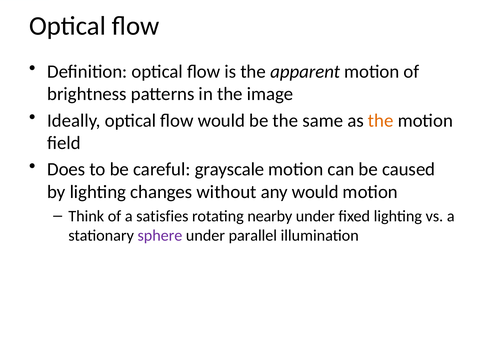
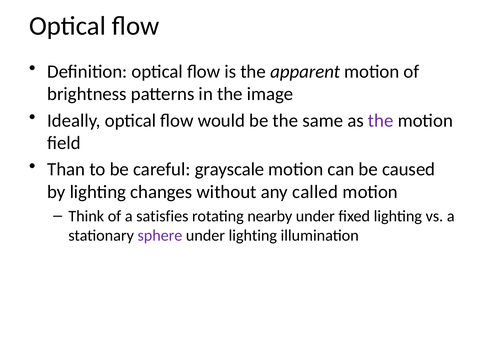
the at (381, 120) colour: orange -> purple
Does: Does -> Than
any would: would -> called
under parallel: parallel -> lighting
